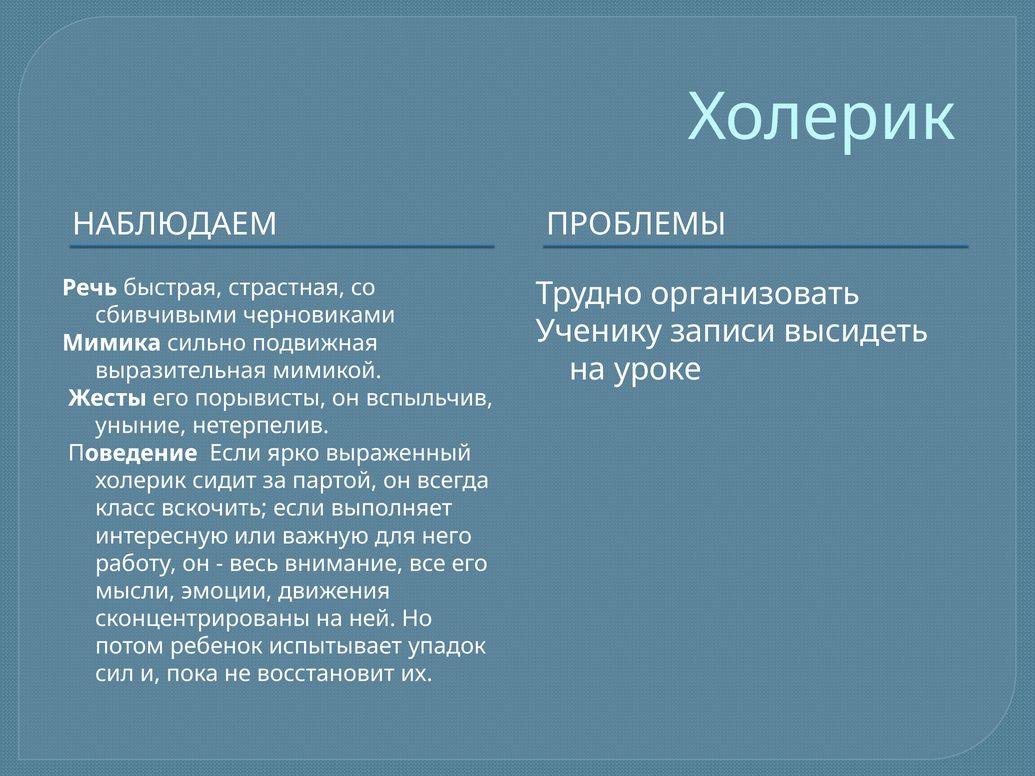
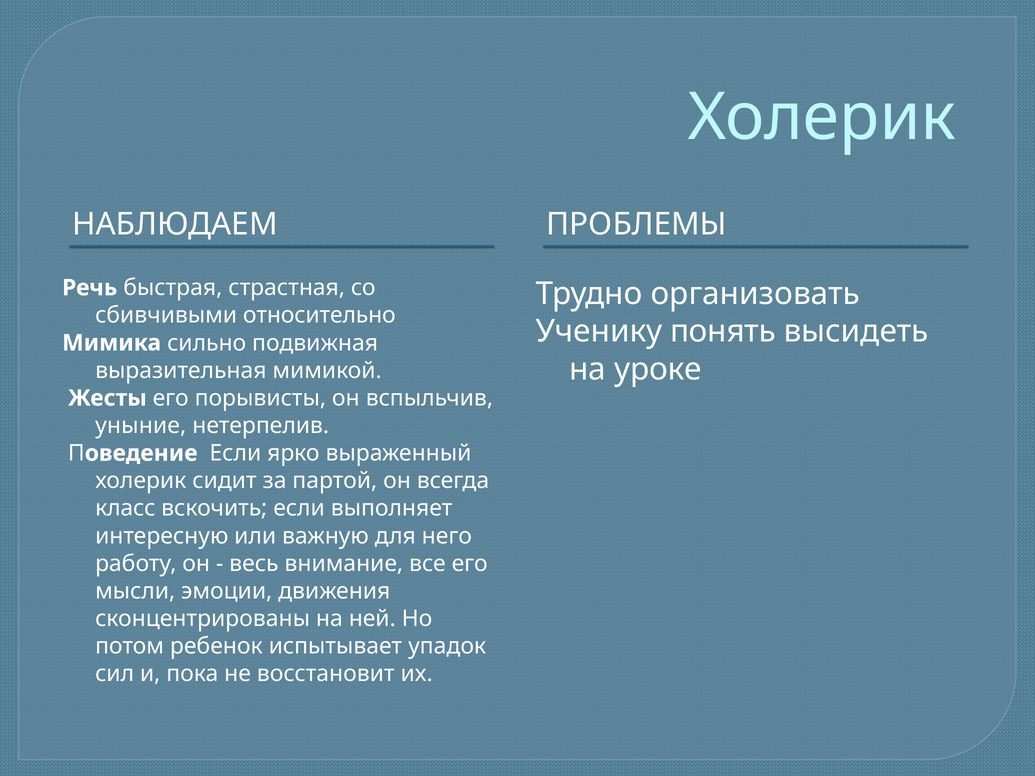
черновиками: черновиками -> относительно
записи: записи -> понять
